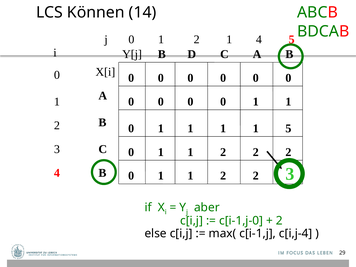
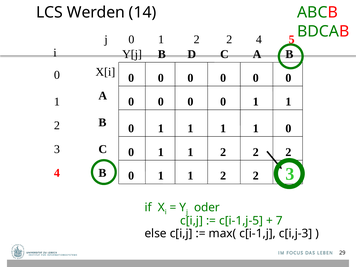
Können: Können -> Werden
0 1 2 1: 1 -> 2
5 at (288, 128): 5 -> 0
aber: aber -> oder
c[i-1,j-0: c[i-1,j-0 -> c[i-1,j-5
2 at (279, 221): 2 -> 7
c[i,j-4: c[i,j-4 -> c[i,j-3
